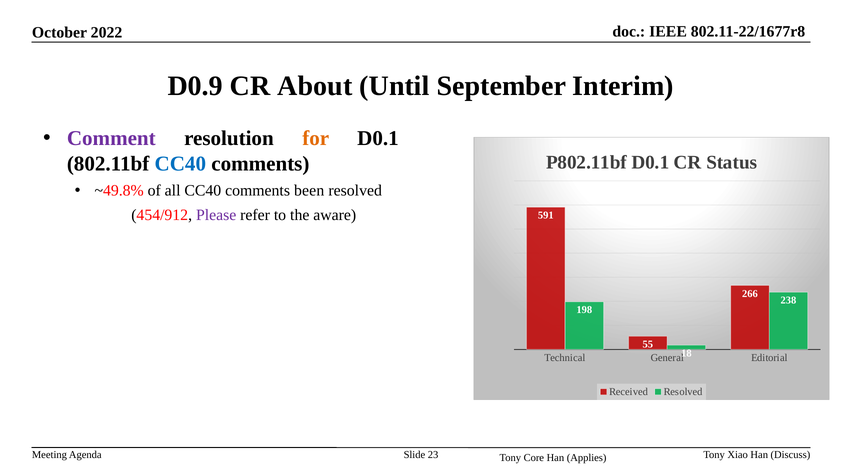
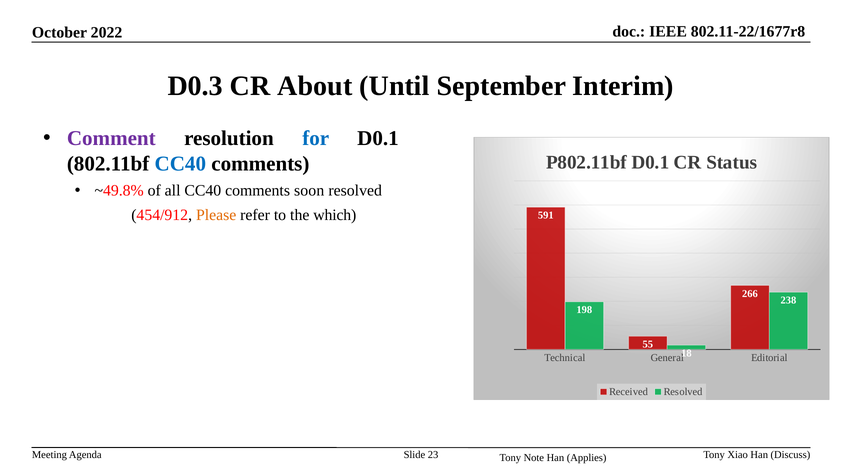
D0.9: D0.9 -> D0.3
for colour: orange -> blue
been: been -> soon
Please colour: purple -> orange
aware: aware -> which
Core: Core -> Note
